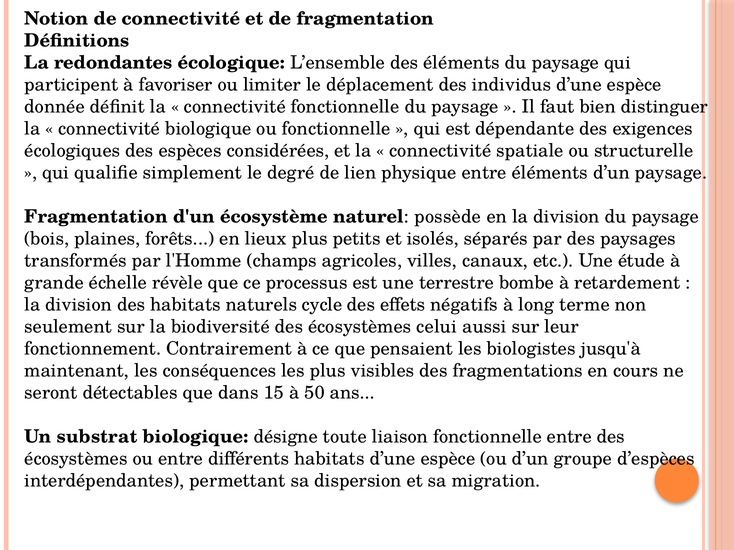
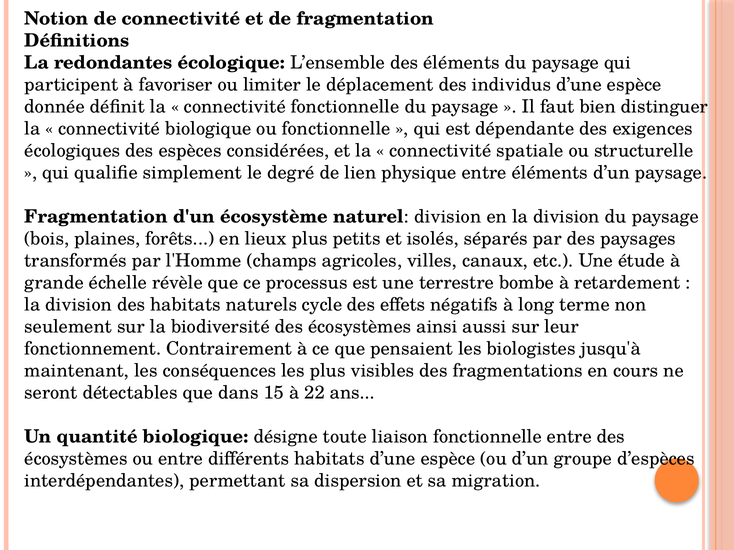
naturel possède: possède -> division
celui: celui -> ainsi
50: 50 -> 22
substrat: substrat -> quantité
